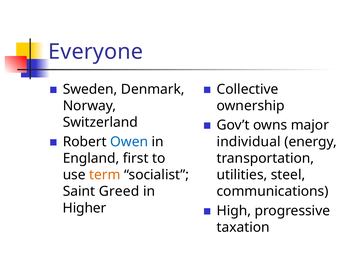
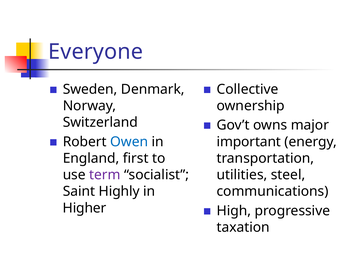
individual: individual -> important
term colour: orange -> purple
Greed: Greed -> Highly
